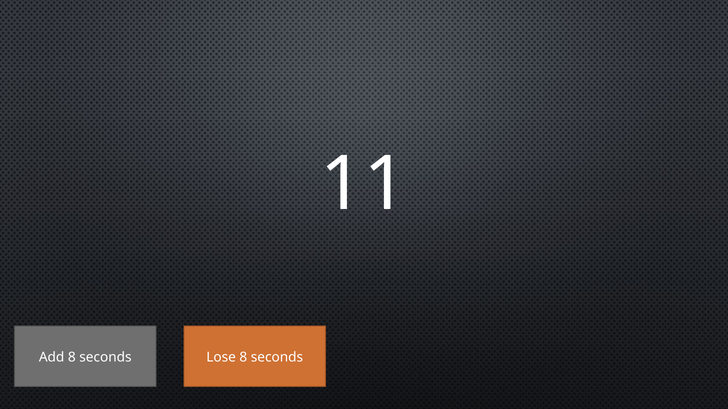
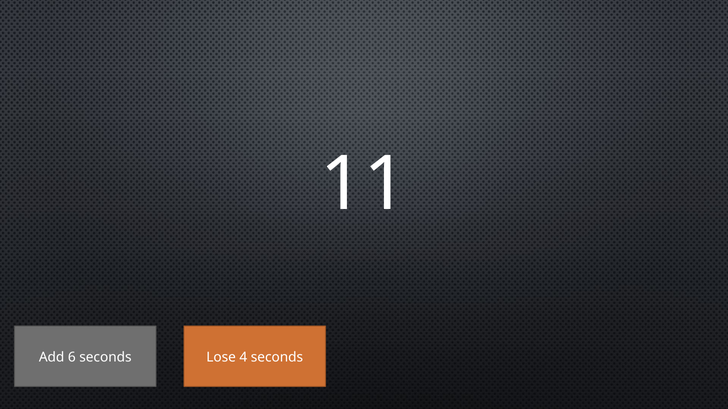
Add 8: 8 -> 6
Lose 8: 8 -> 4
